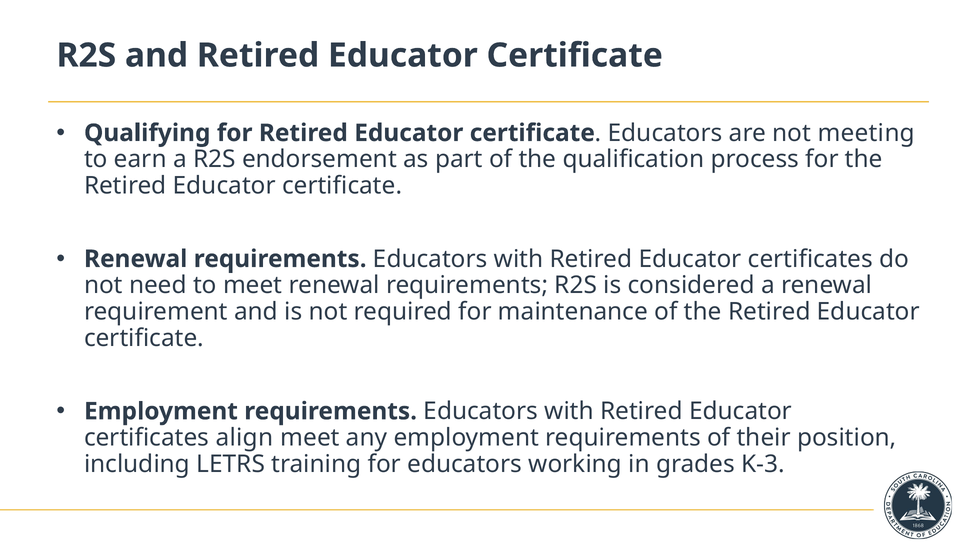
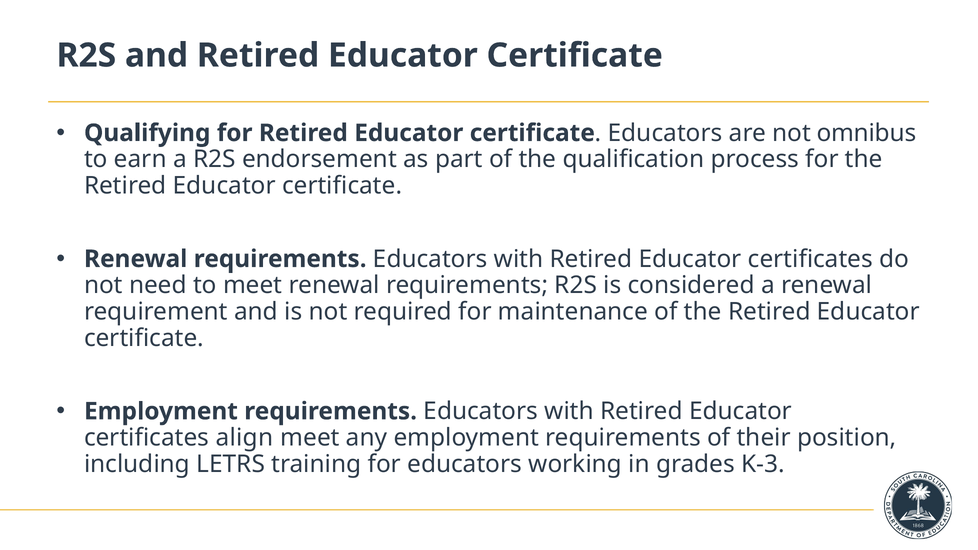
meeting: meeting -> omnibus
